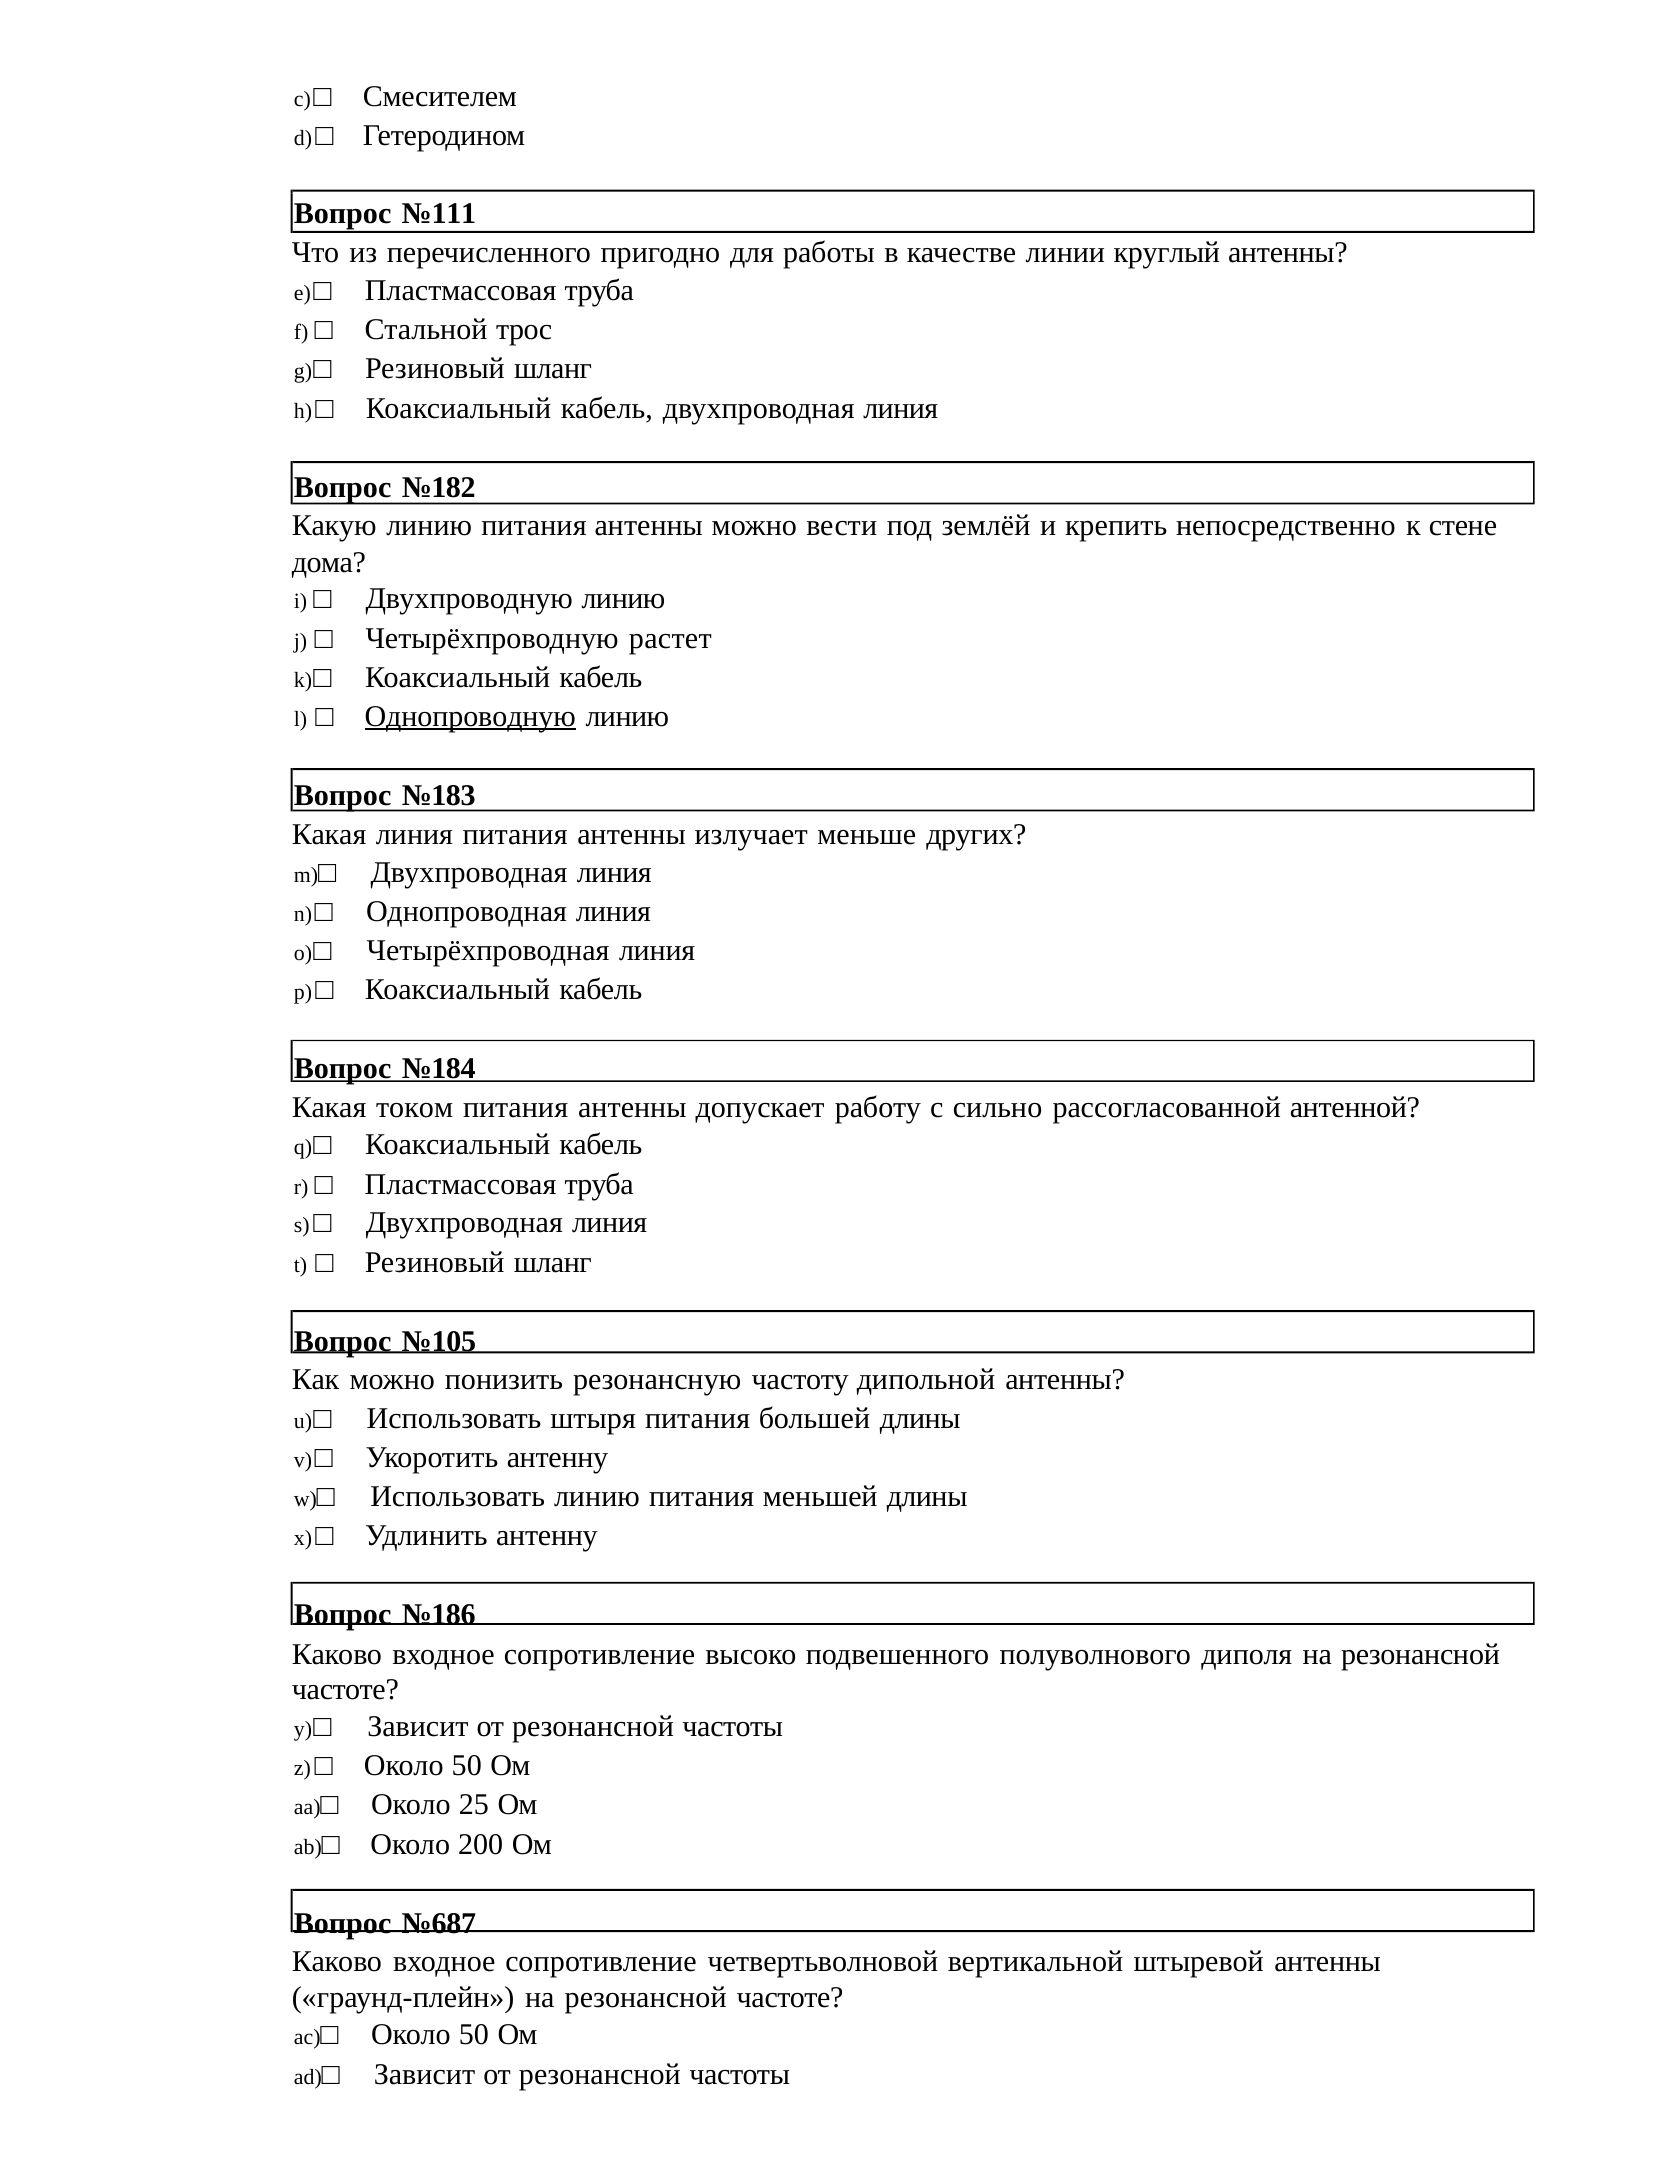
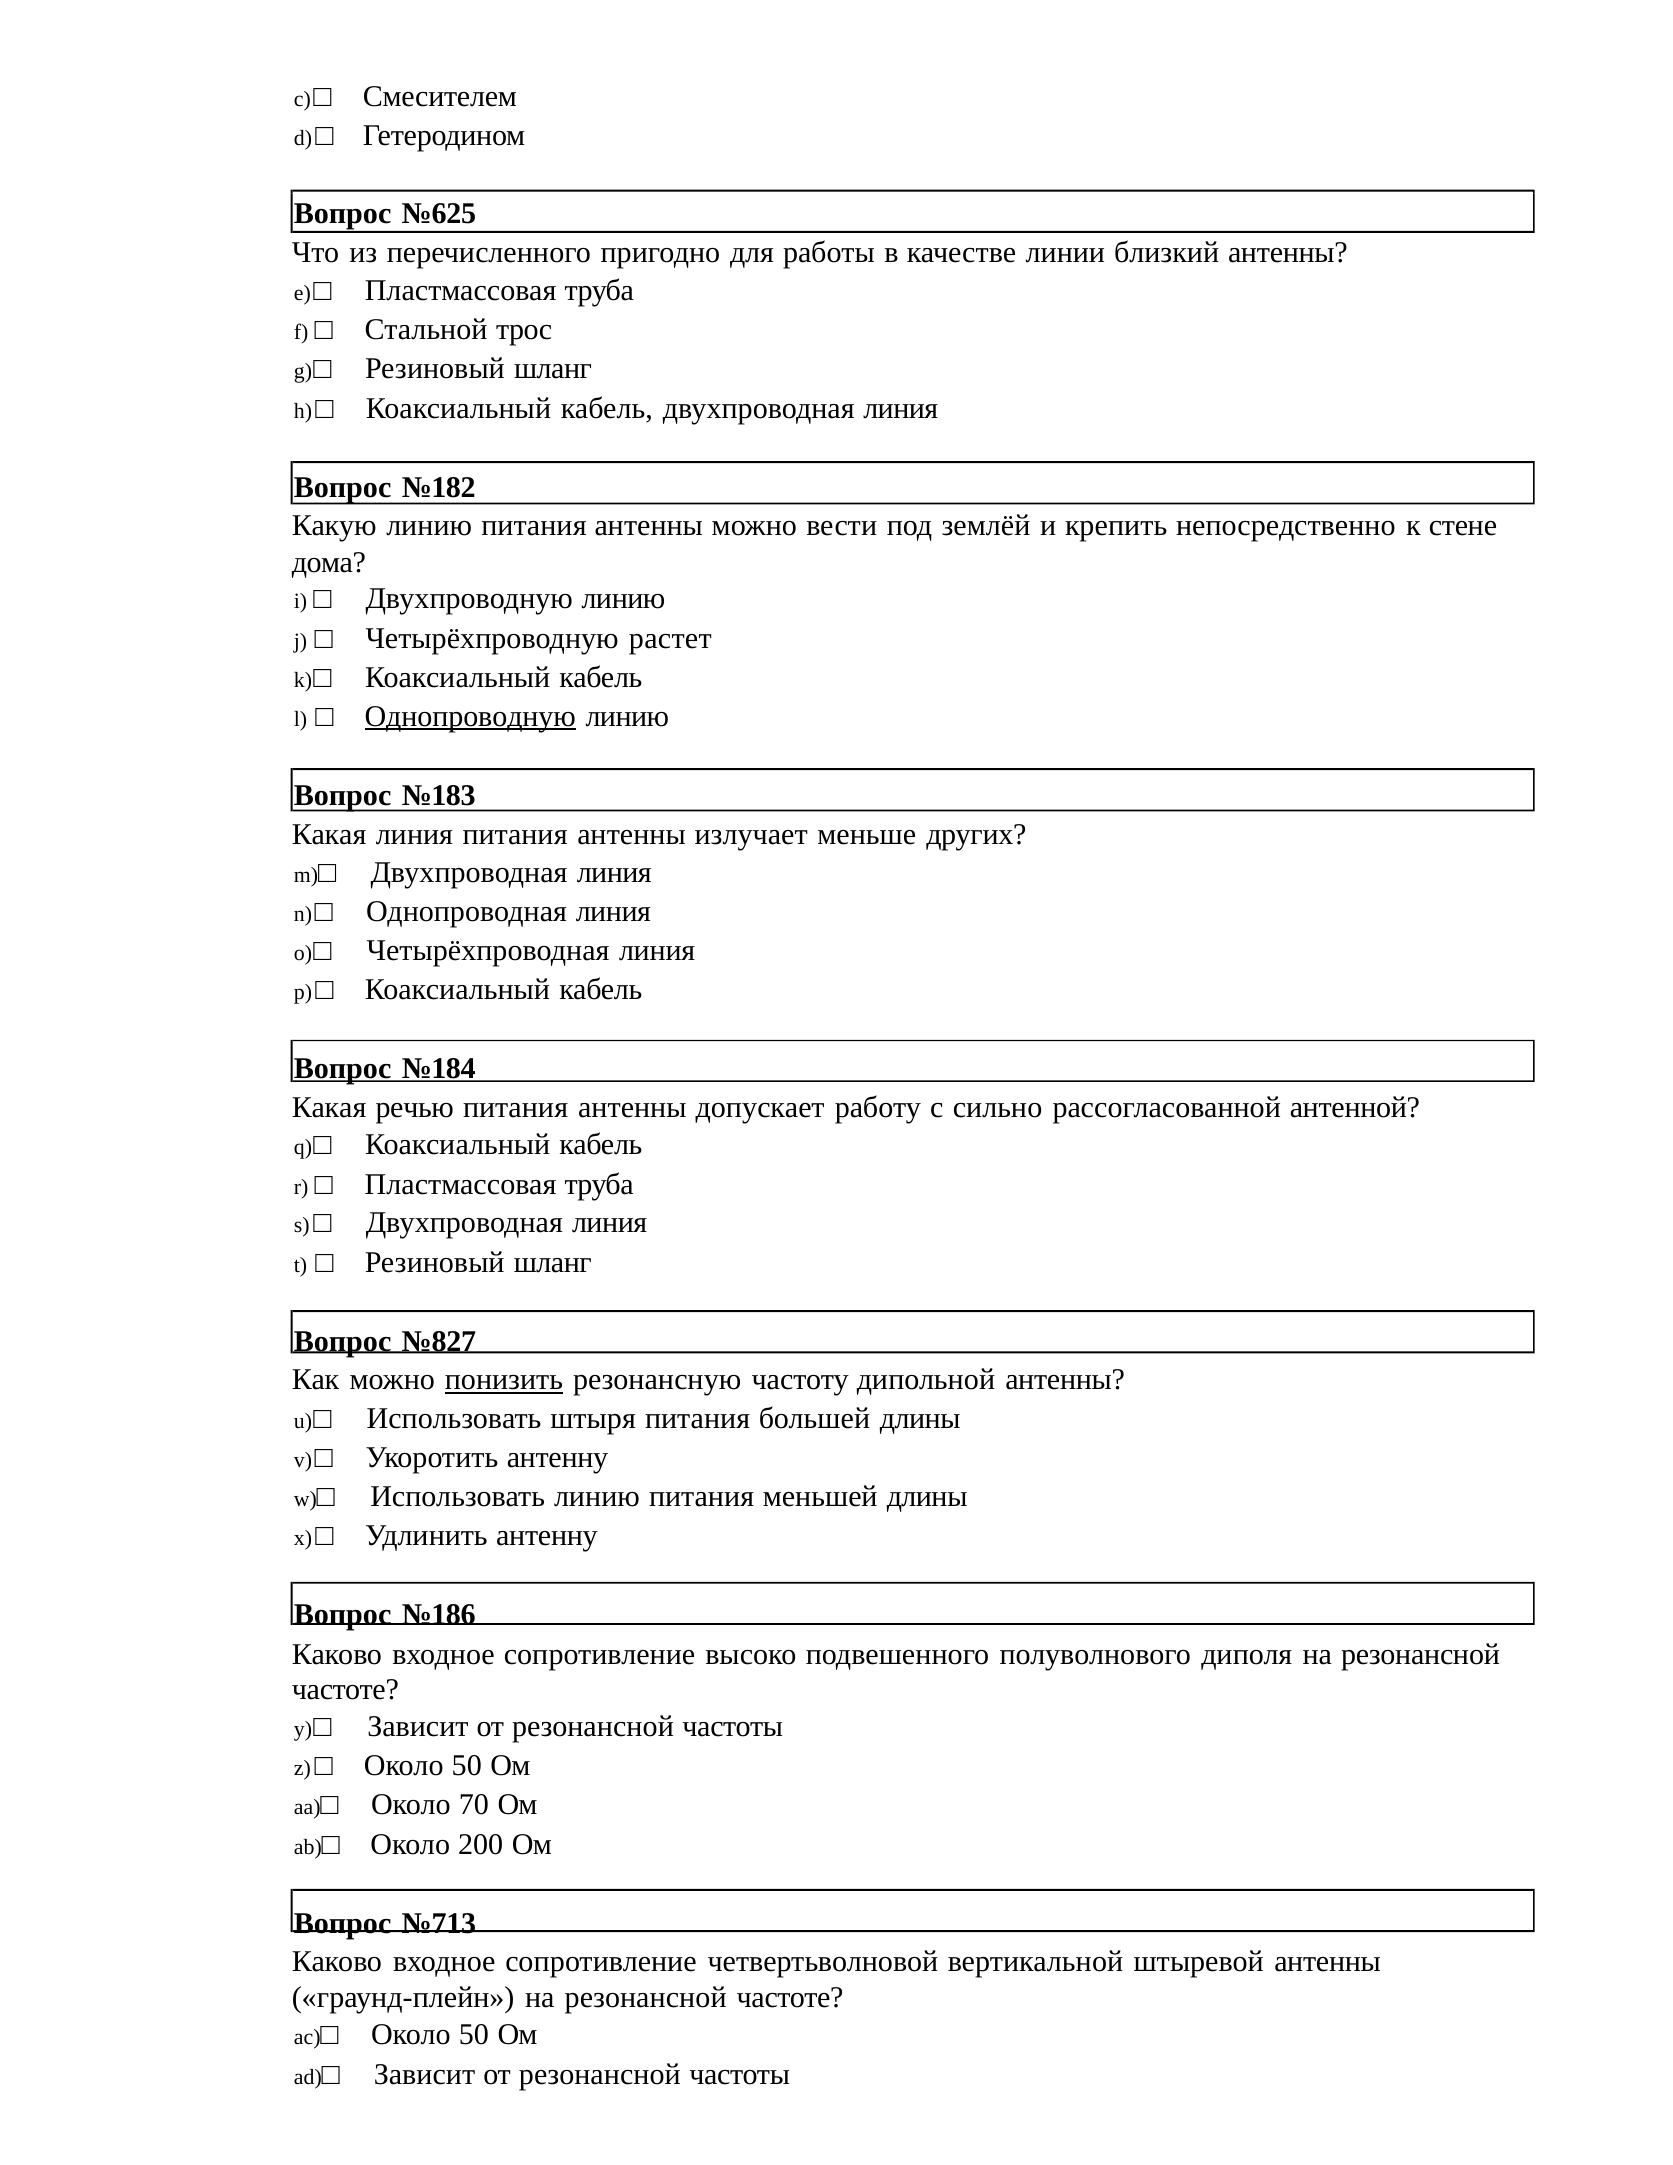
№111: №111 -> №625
круглый: круглый -> близкий
током: током -> речью
№105: №105 -> №827
понизить underline: none -> present
25: 25 -> 70
№687: №687 -> №713
